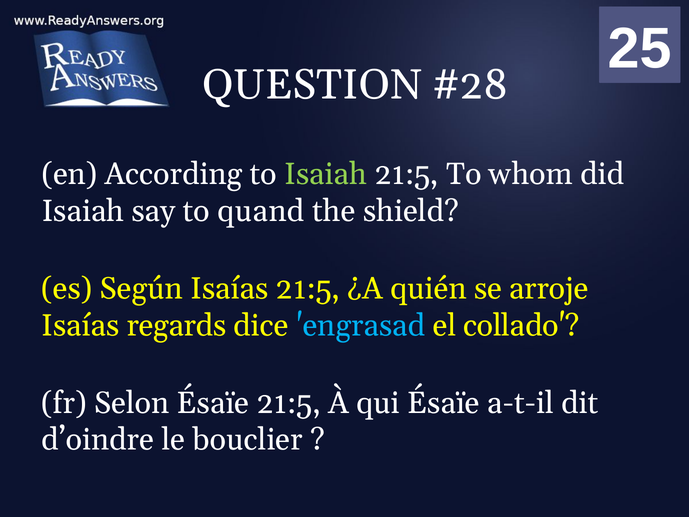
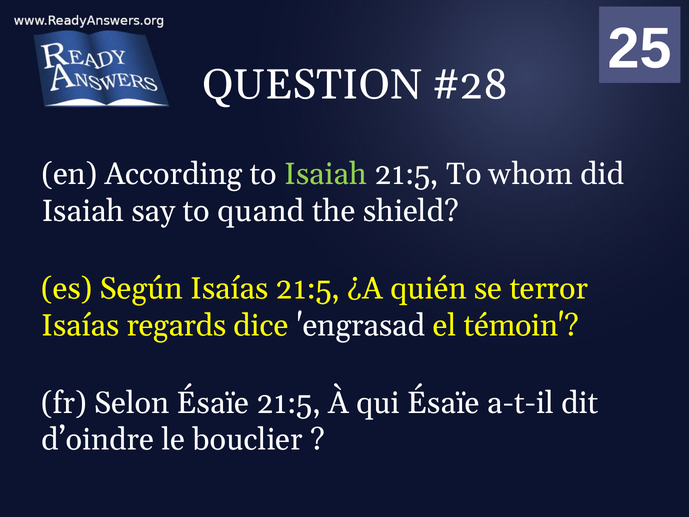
arroje: arroje -> terror
engrasad colour: light blue -> white
collado: collado -> témoin
